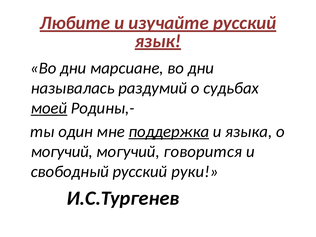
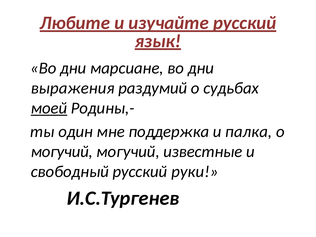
называлась: называлась -> выражения
поддержка underline: present -> none
языка: языка -> палка
говорится: говорится -> известные
